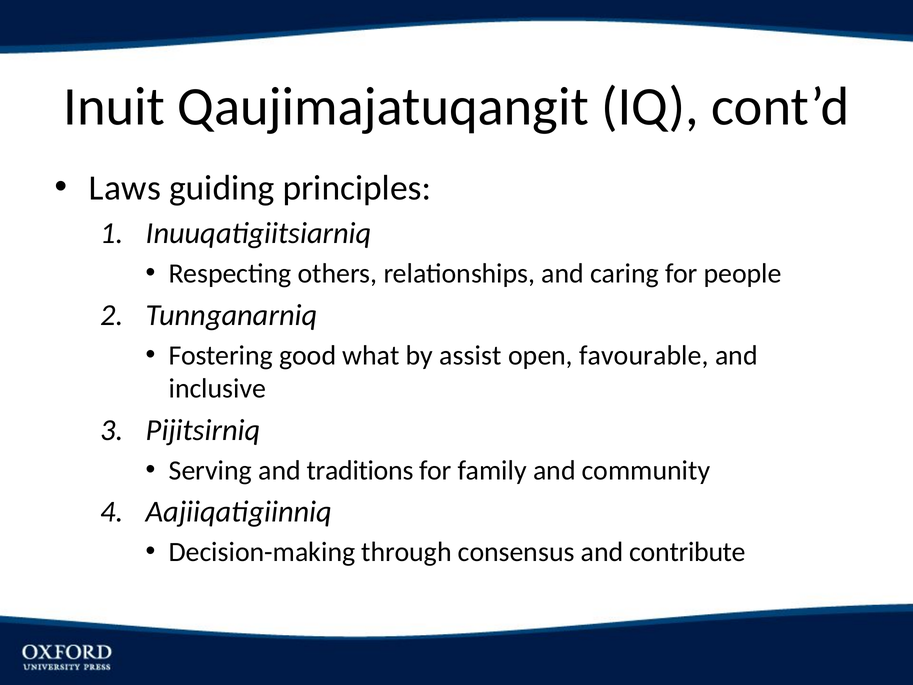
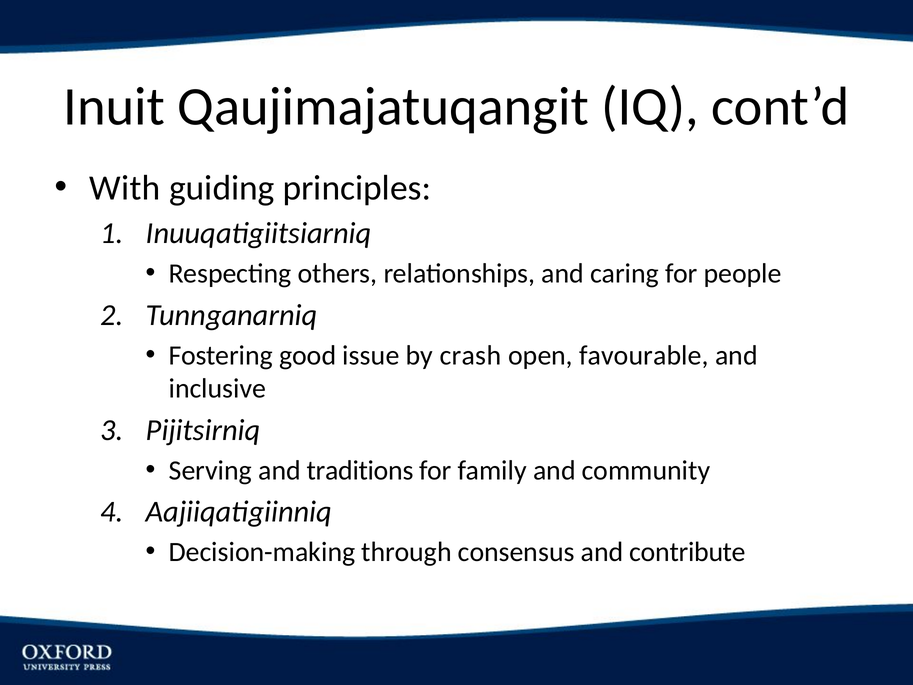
Laws: Laws -> With
what: what -> issue
assist: assist -> crash
